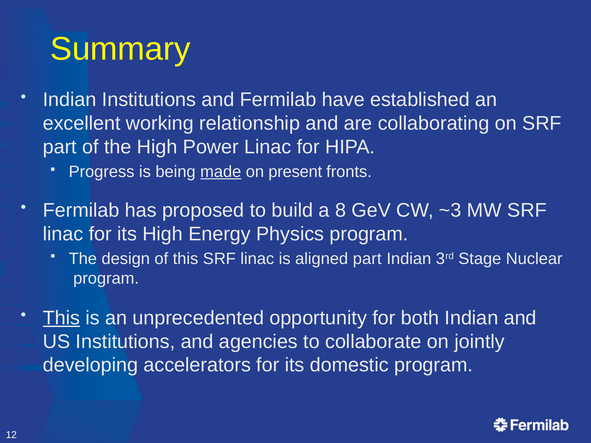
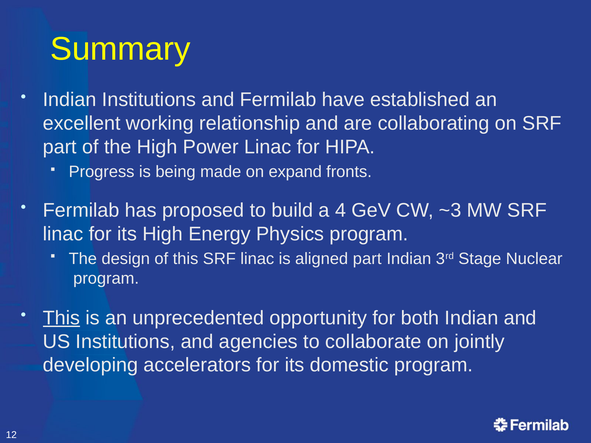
made underline: present -> none
present: present -> expand
8: 8 -> 4
